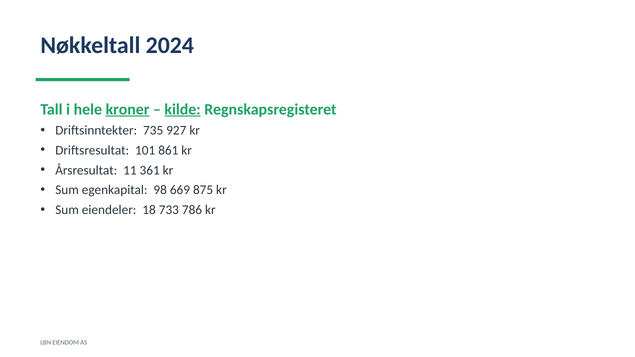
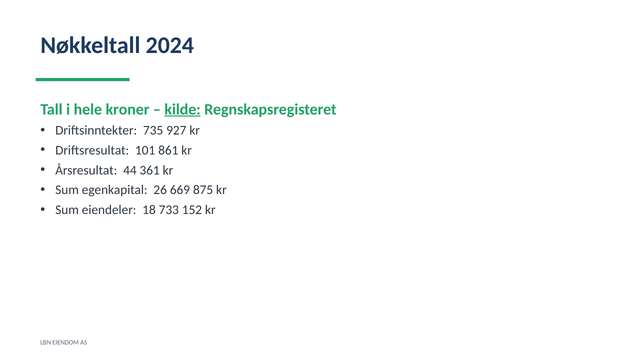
kroner underline: present -> none
11: 11 -> 44
98: 98 -> 26
786: 786 -> 152
